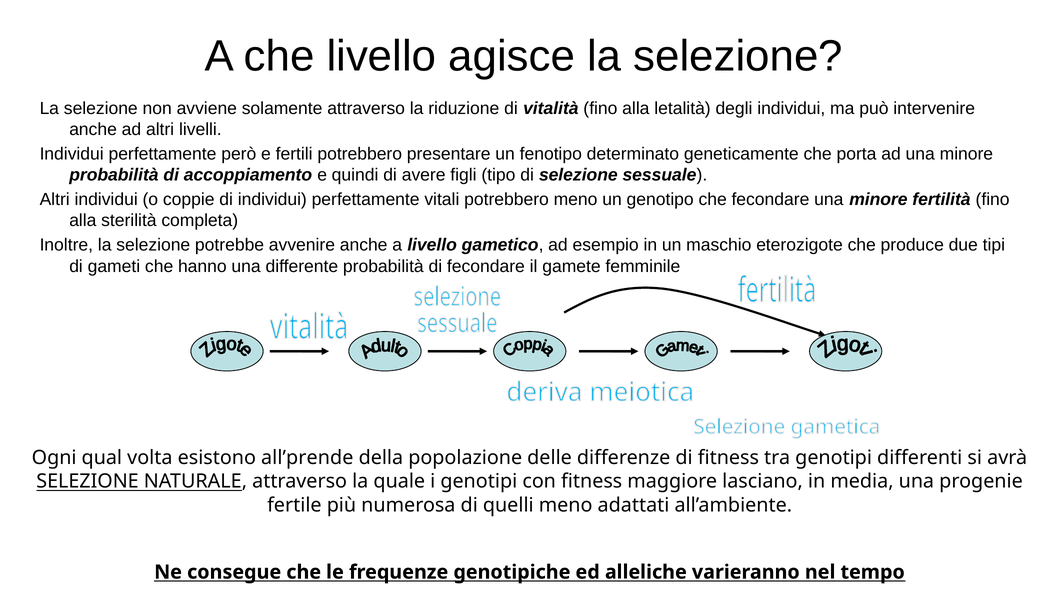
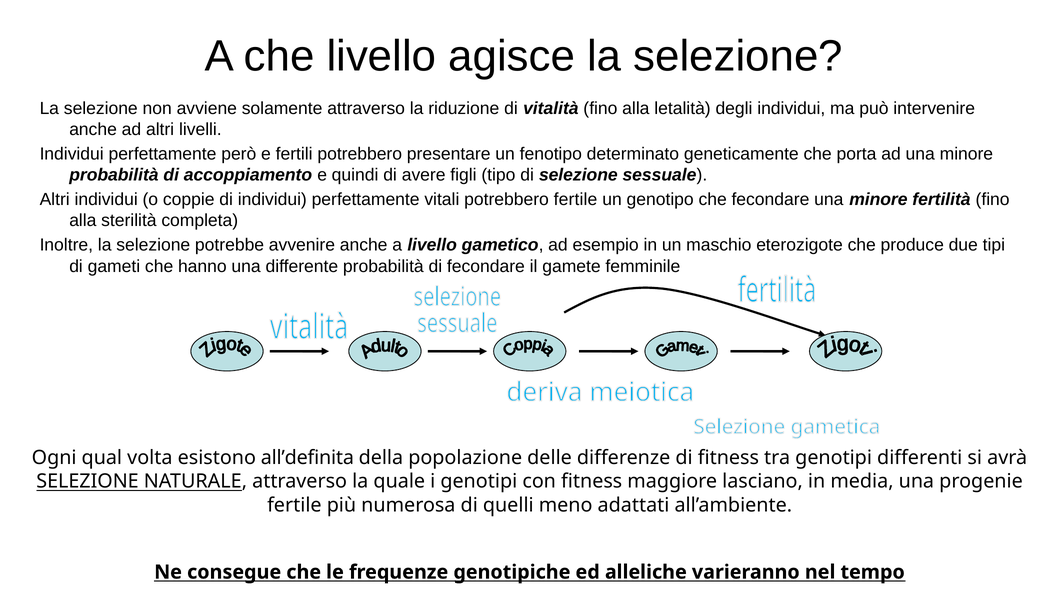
potrebbero meno: meno -> fertile
all’prende: all’prende -> all’definita
